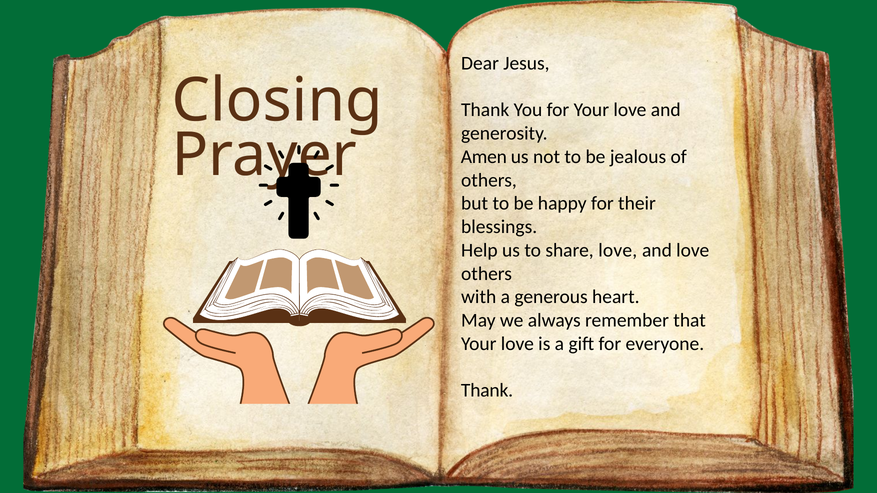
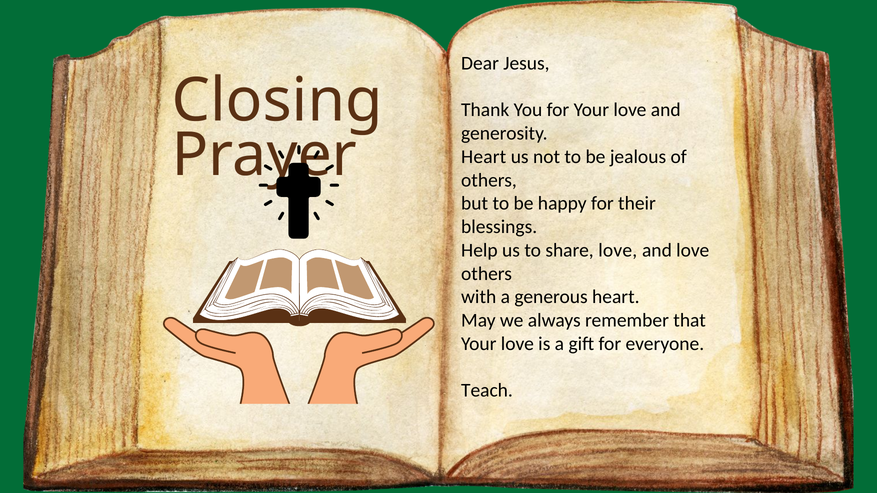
Amen at (484, 157): Amen -> Heart
Thank at (487, 391): Thank -> Teach
